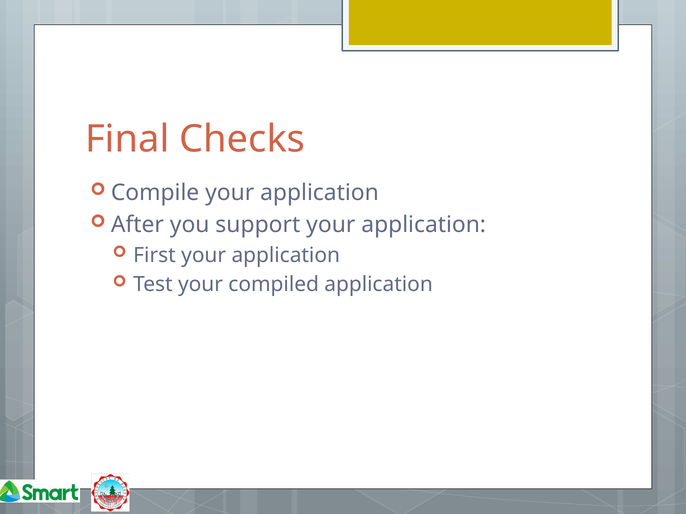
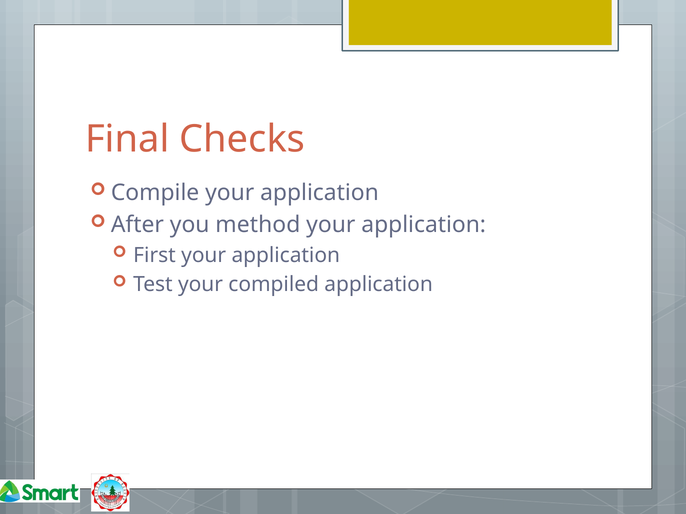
support: support -> method
